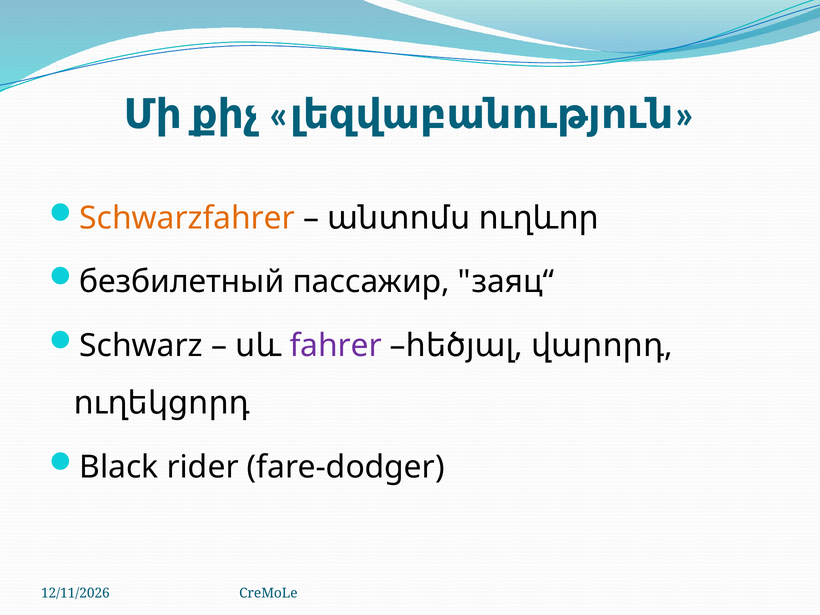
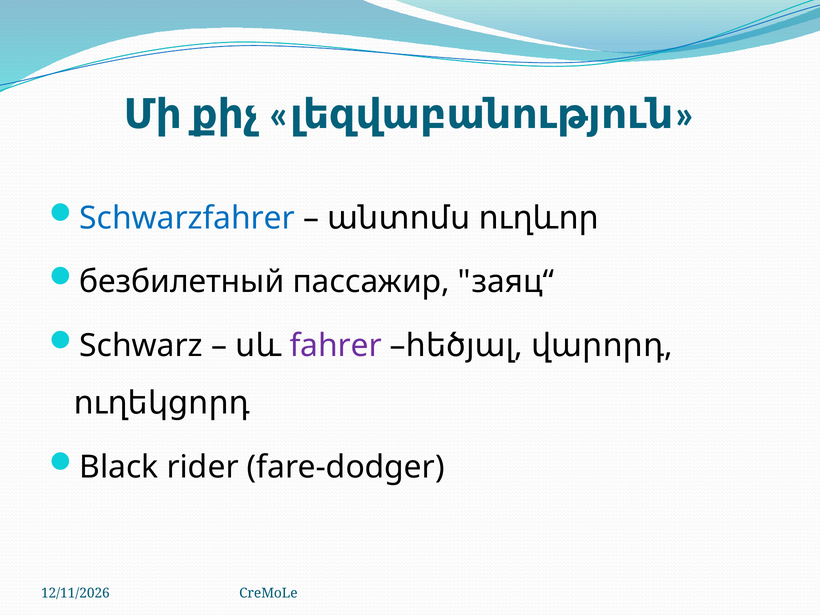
Schwarzfahrer colour: orange -> blue
